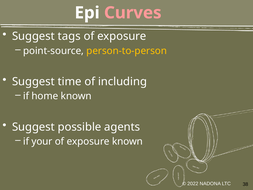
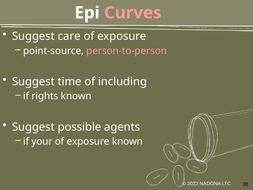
tags: tags -> care
person-to-person colour: yellow -> pink
home: home -> rights
